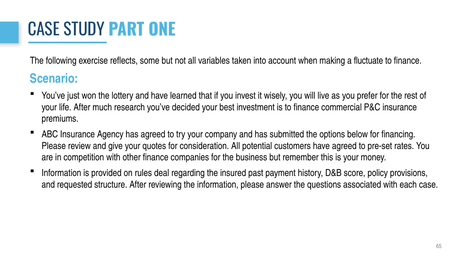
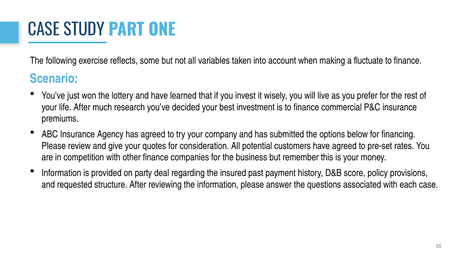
rules: rules -> party
